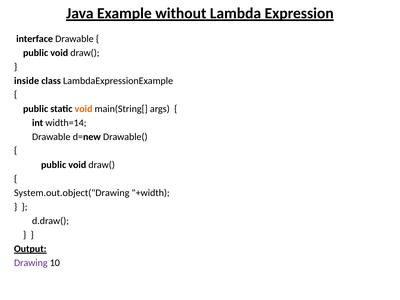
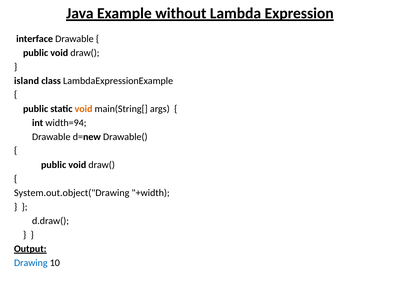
inside: inside -> island
width=14: width=14 -> width=94
Drawing colour: purple -> blue
